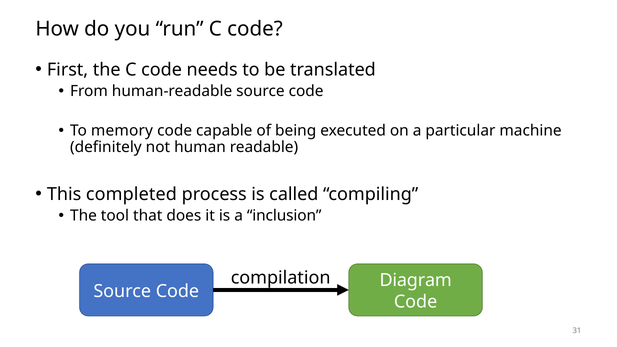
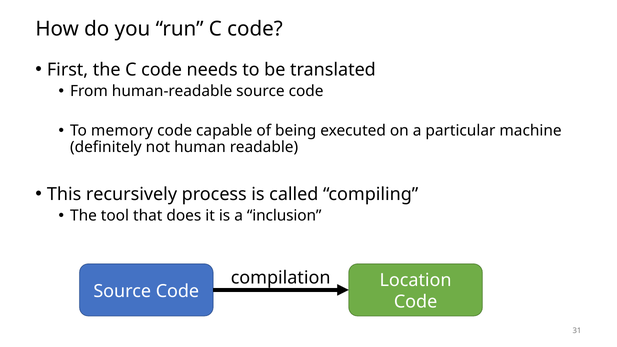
completed: completed -> recursively
Diagram: Diagram -> Location
